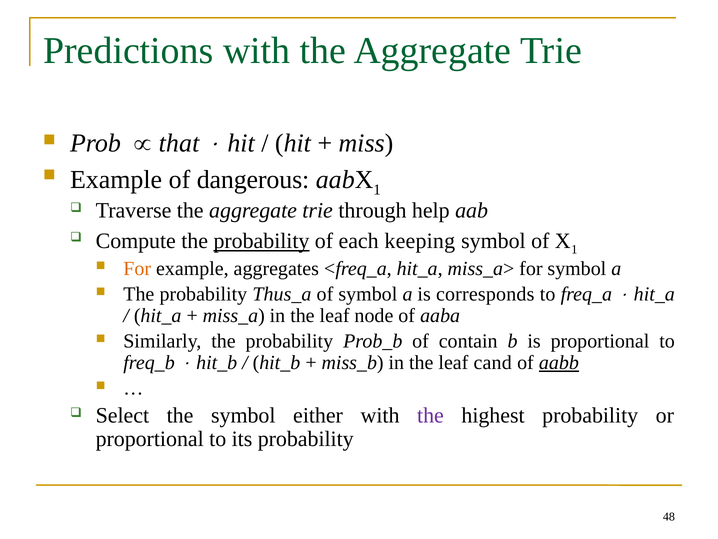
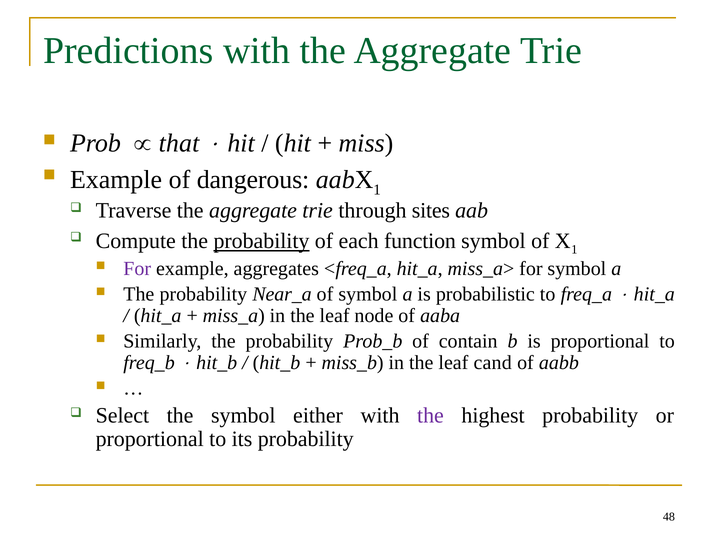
help: help -> sites
keeping: keeping -> function
For at (137, 268) colour: orange -> purple
Thus_a: Thus_a -> Near_a
corresponds: corresponds -> probabilistic
aabb underline: present -> none
